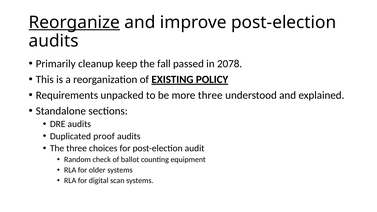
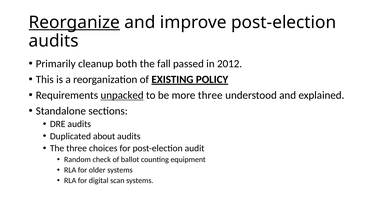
keep: keep -> both
2078: 2078 -> 2012
unpacked underline: none -> present
proof: proof -> about
